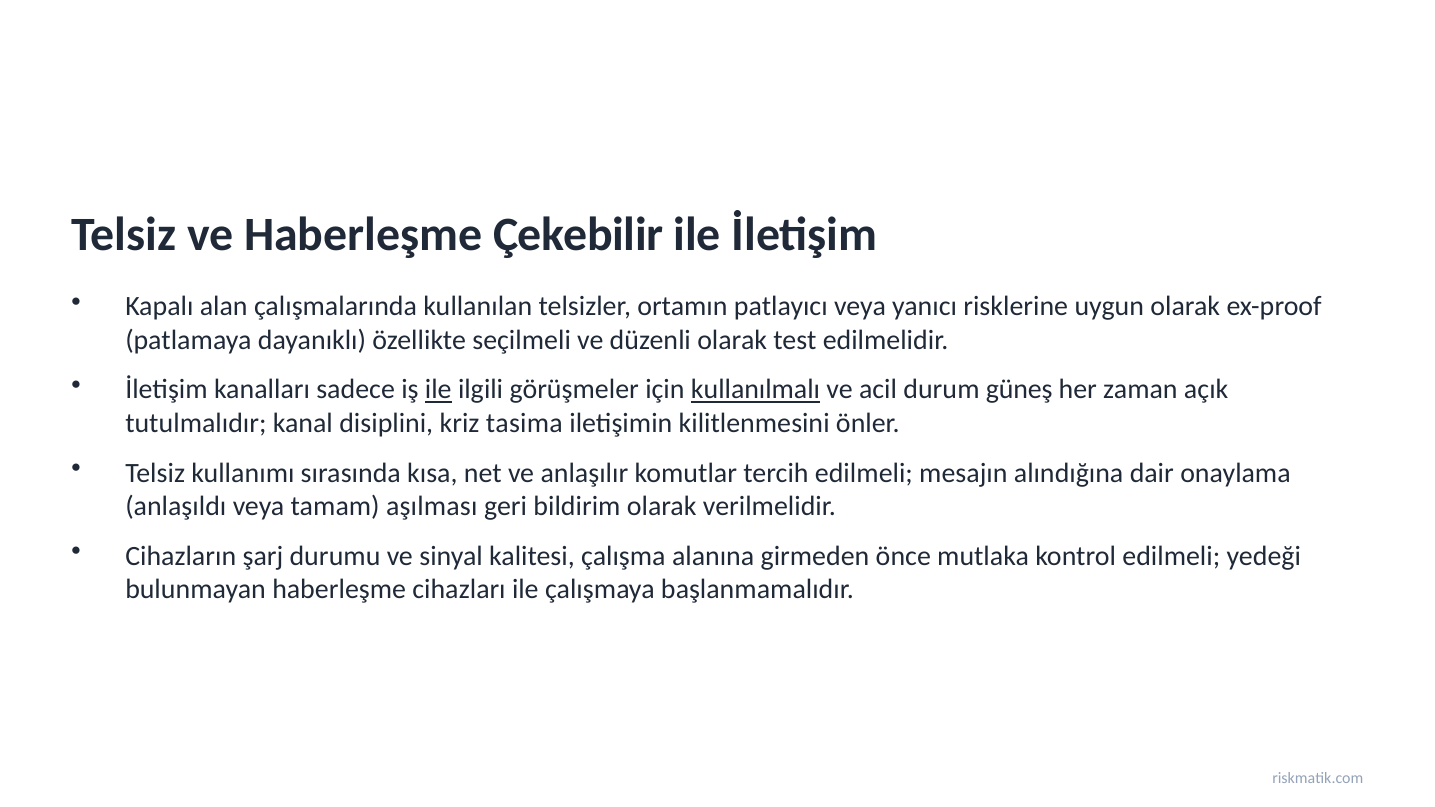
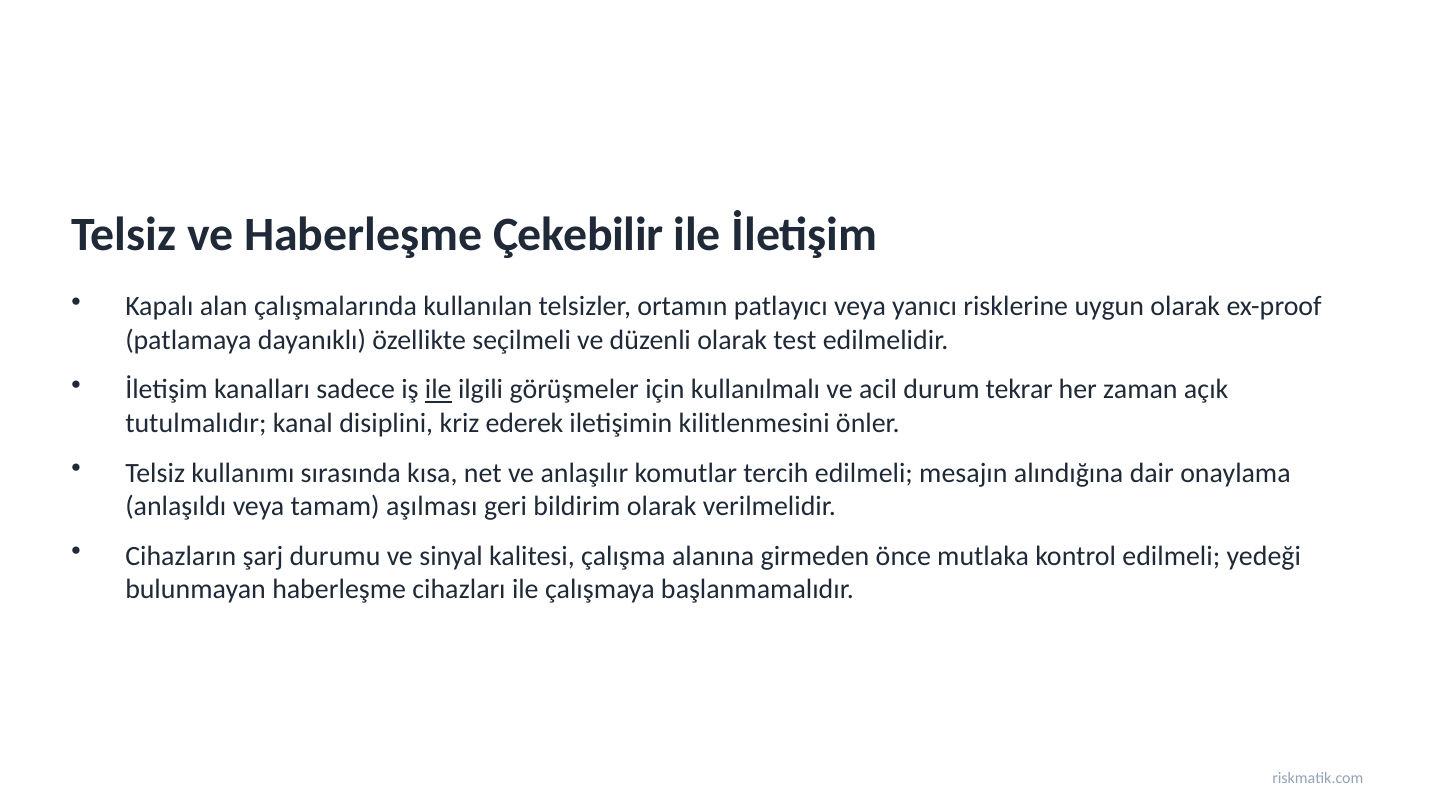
kullanılmalı underline: present -> none
güneş: güneş -> tekrar
tasima: tasima -> ederek
